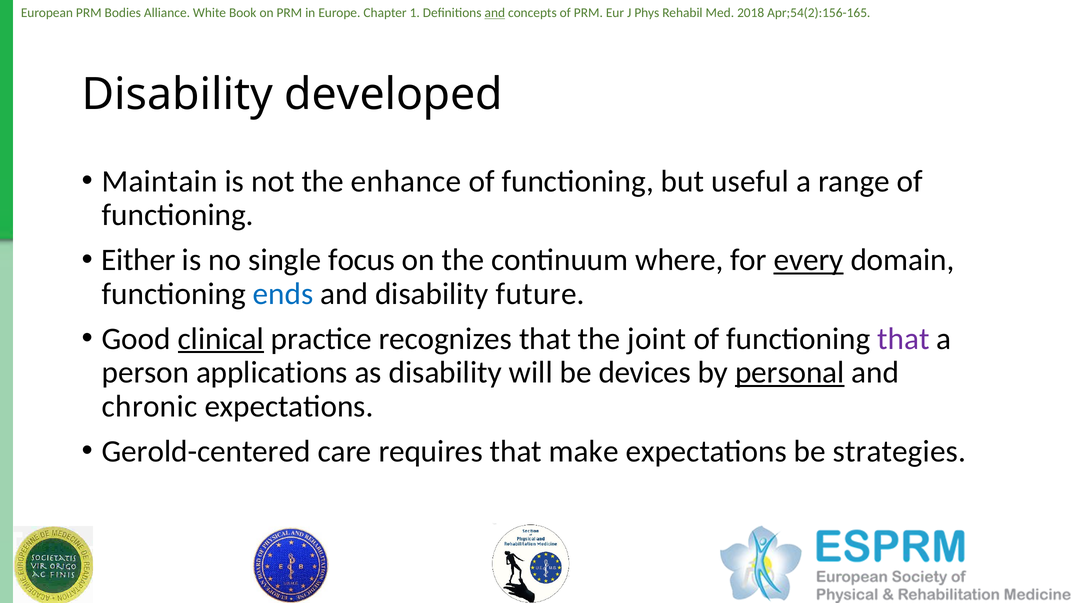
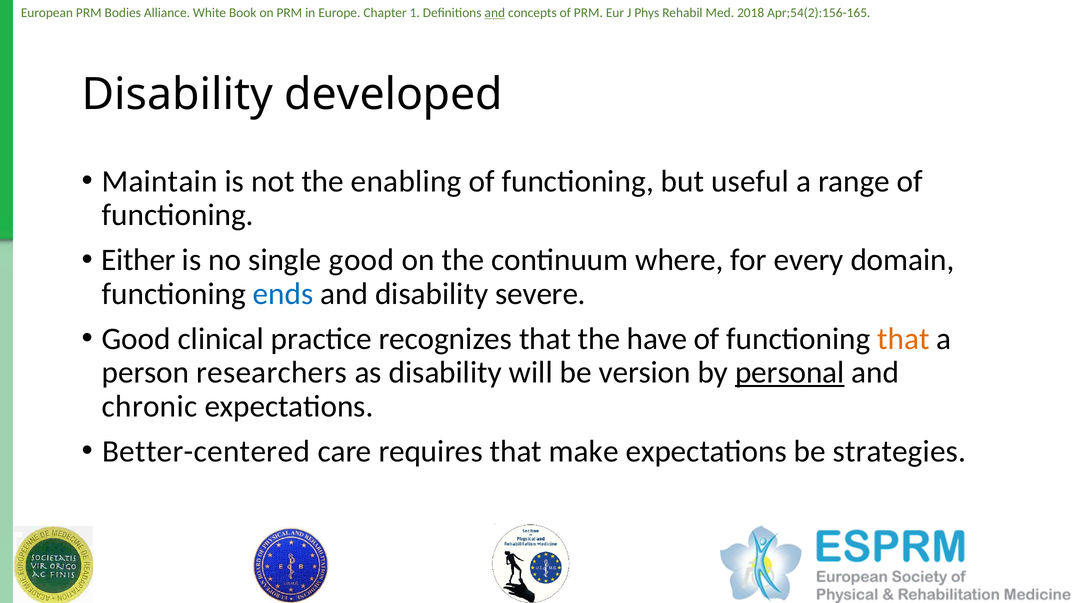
enhance: enhance -> enabling
single focus: focus -> good
every underline: present -> none
future: future -> severe
clinical underline: present -> none
joint: joint -> have
that at (903, 339) colour: purple -> orange
applications: applications -> researchers
devices: devices -> version
Gerold-centered: Gerold-centered -> Better-centered
